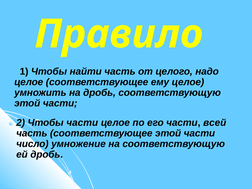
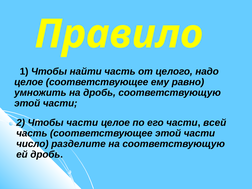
ему целое: целое -> равно
умножение: умножение -> разделите
